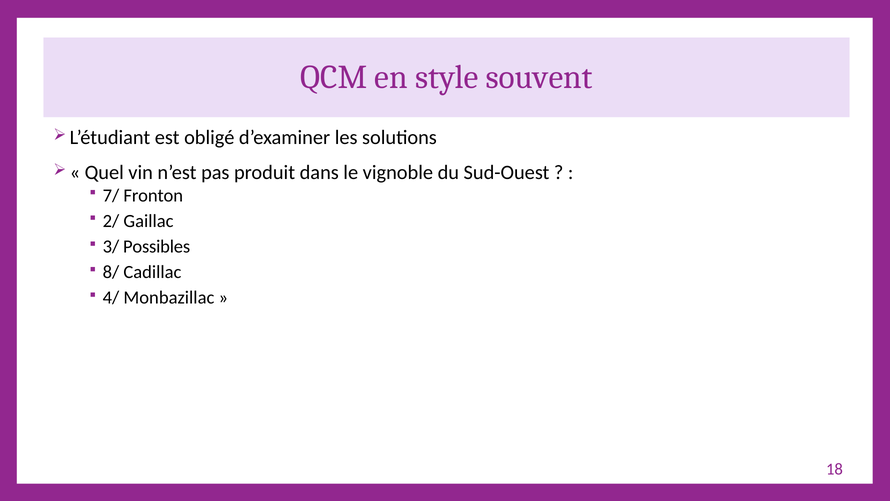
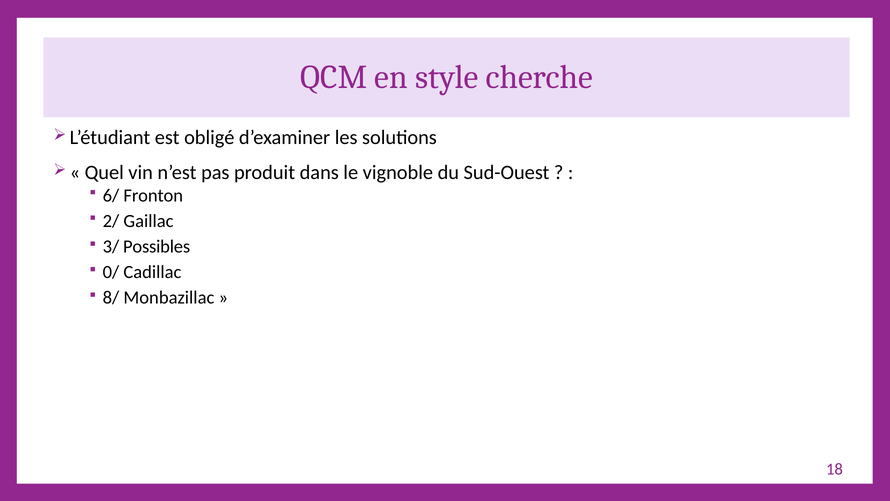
souvent: souvent -> cherche
7/: 7/ -> 6/
8/: 8/ -> 0/
4/: 4/ -> 8/
